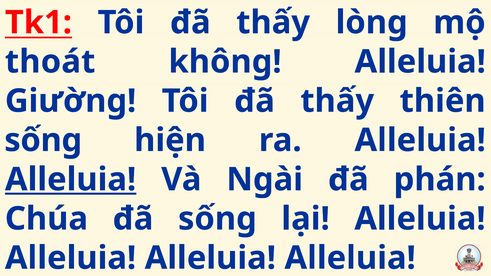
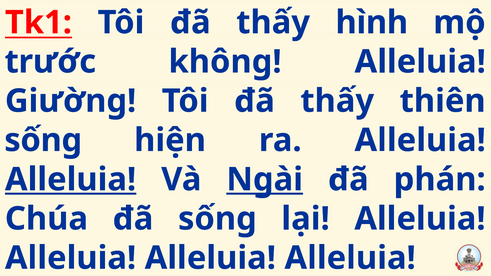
lòng: lòng -> hình
thoát: thoát -> trước
Ngài underline: none -> present
